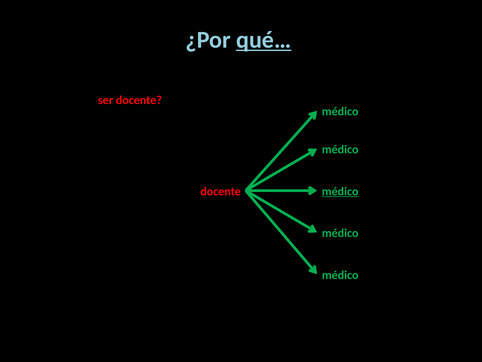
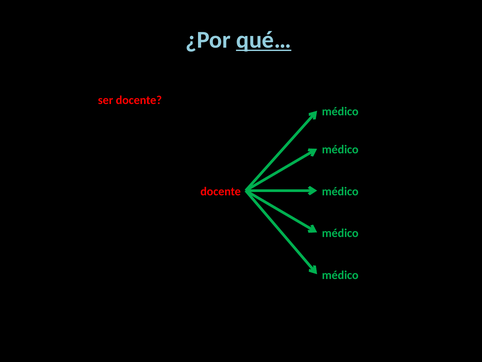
médico at (340, 191) underline: present -> none
